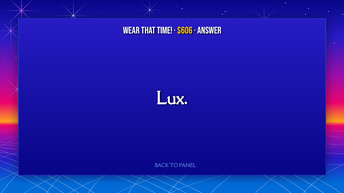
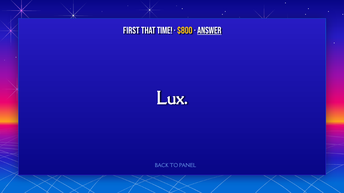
Wear: Wear -> First
$606: $606 -> $800
ANSWER underline: none -> present
